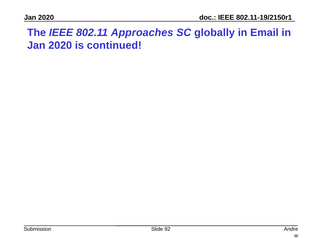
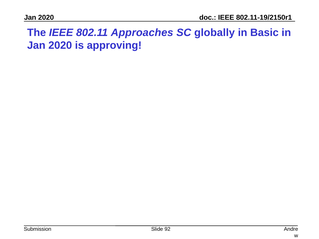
Email: Email -> Basic
continued: continued -> approving
